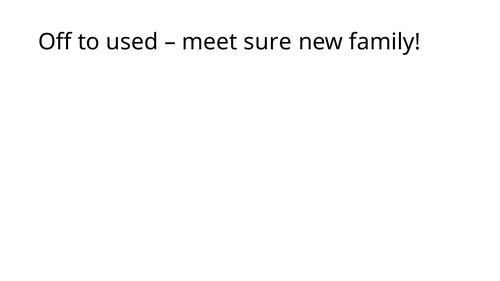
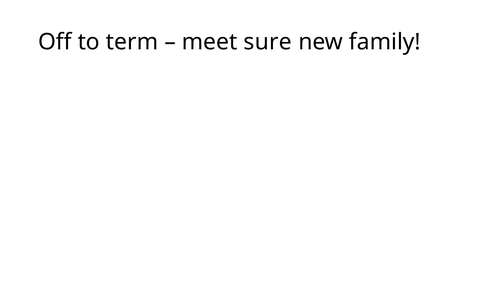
used: used -> term
